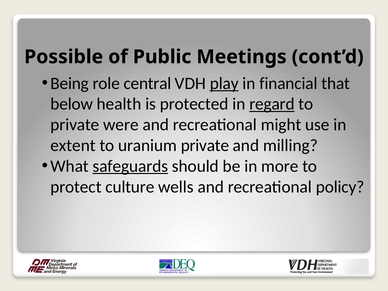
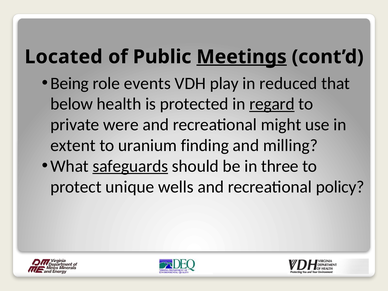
Possible: Possible -> Located
Meetings underline: none -> present
central: central -> events
play underline: present -> none
financial: financial -> reduced
uranium private: private -> finding
more: more -> three
culture: culture -> unique
